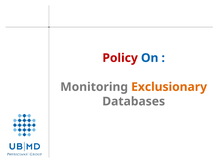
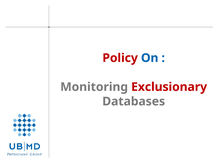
Exclusionary colour: orange -> red
